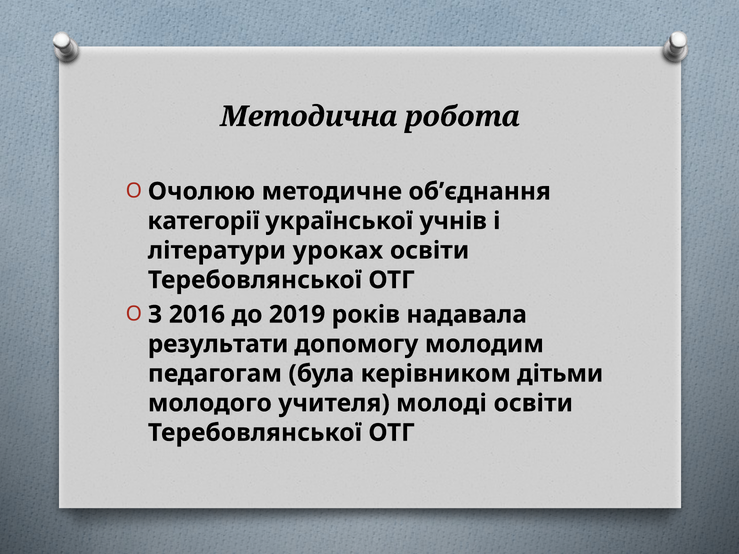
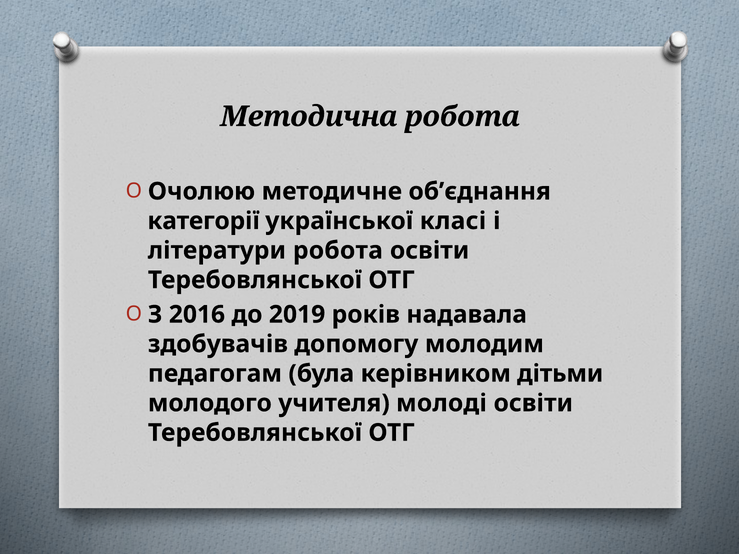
учнів: учнів -> класі
літератури уроках: уроках -> робота
результати: результати -> здобувачів
